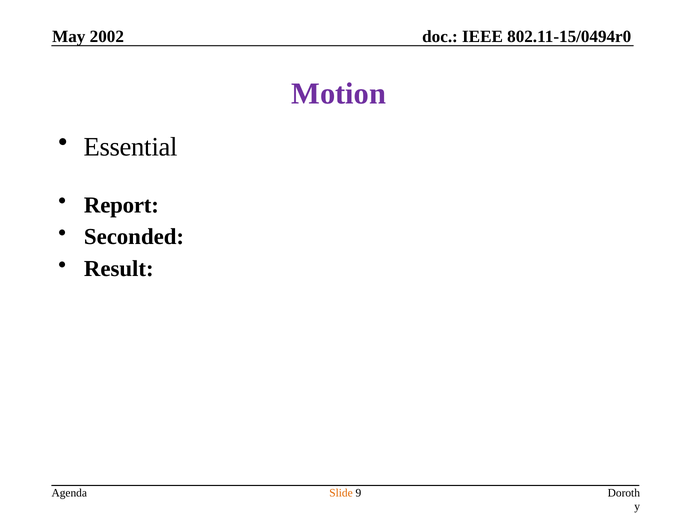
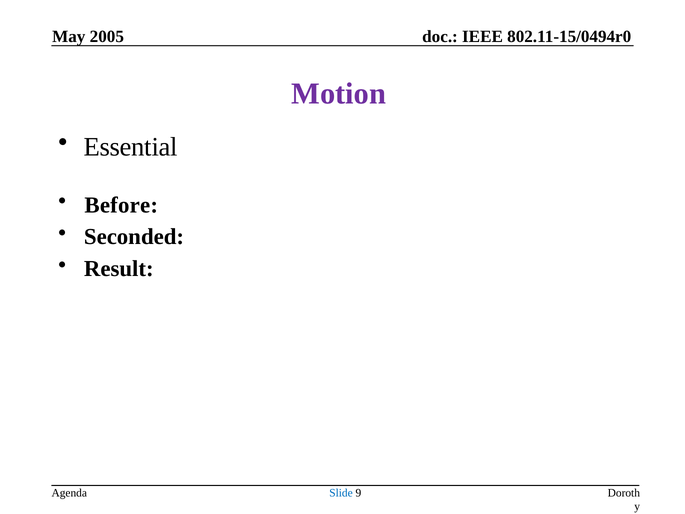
2002: 2002 -> 2005
Report: Report -> Before
Slide colour: orange -> blue
